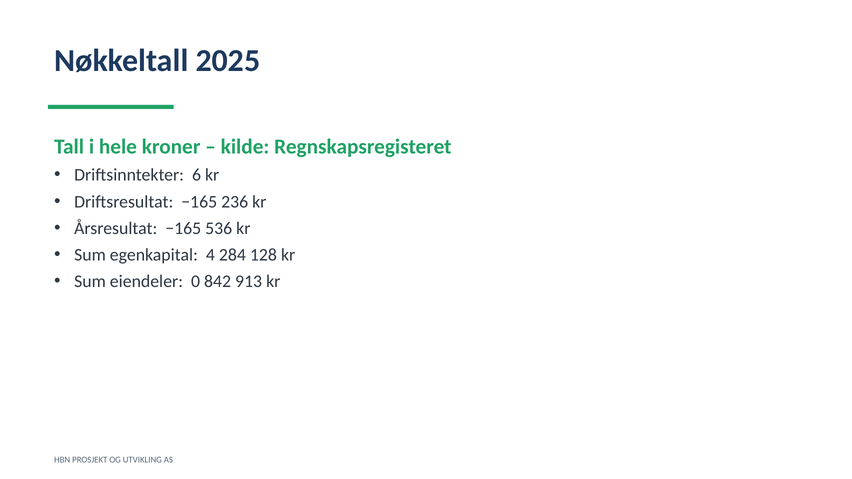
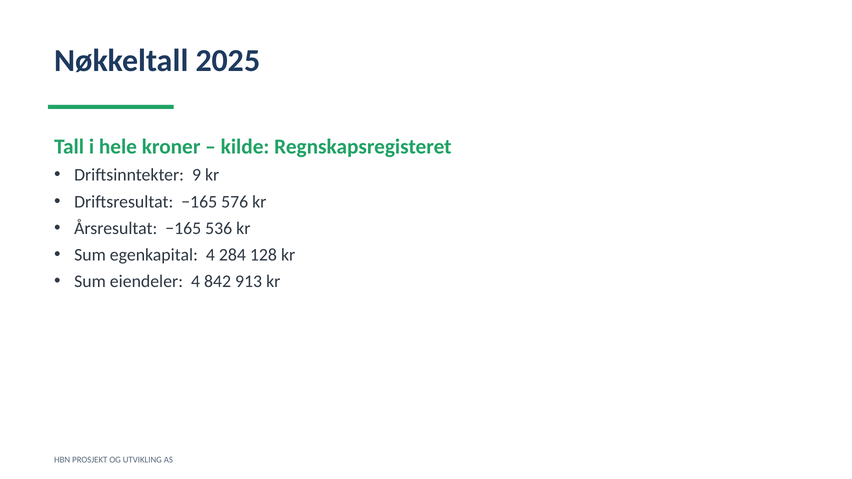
6: 6 -> 9
236: 236 -> 576
eiendeler 0: 0 -> 4
